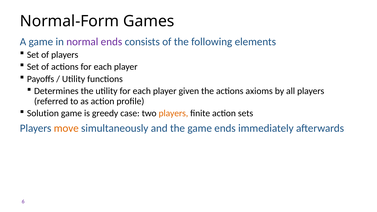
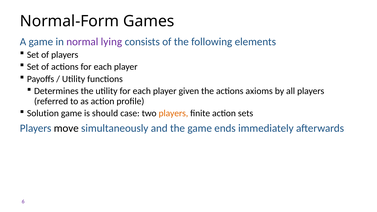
normal ends: ends -> lying
greedy: greedy -> should
move colour: orange -> black
